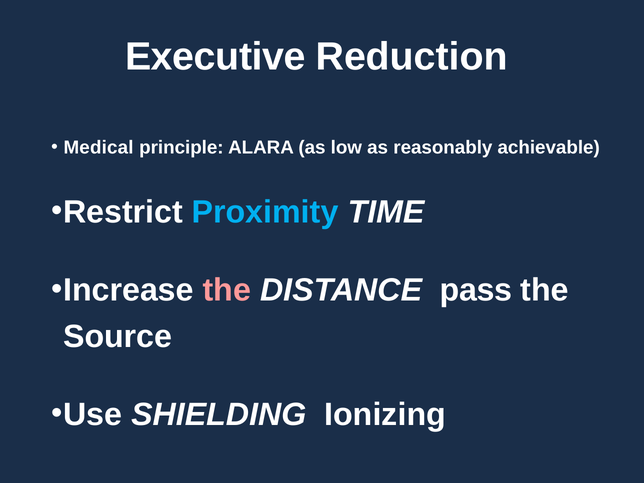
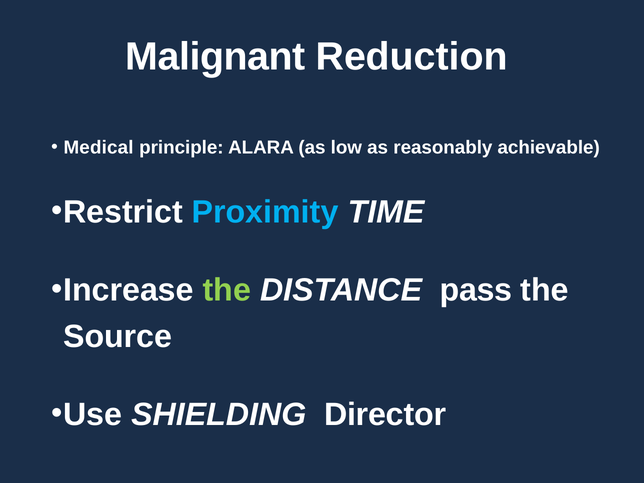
Executive: Executive -> Malignant
the at (227, 290) colour: pink -> light green
Ionizing: Ionizing -> Director
